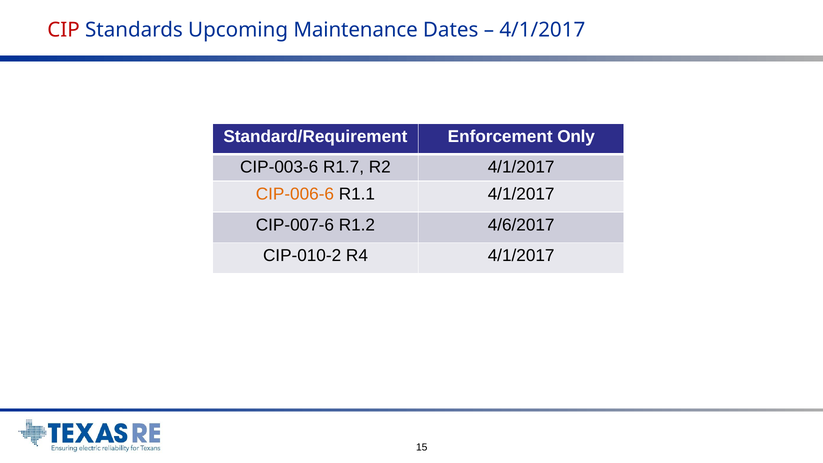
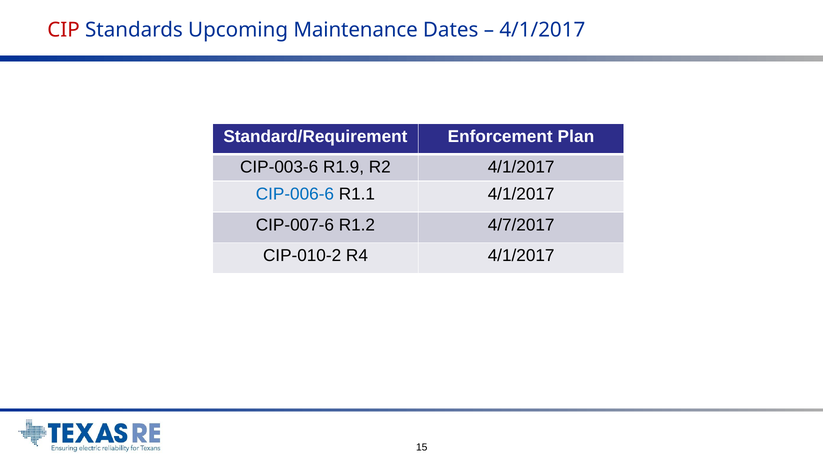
Only: Only -> Plan
R1.7: R1.7 -> R1.9
CIP-006-6 colour: orange -> blue
4/6/2017: 4/6/2017 -> 4/7/2017
